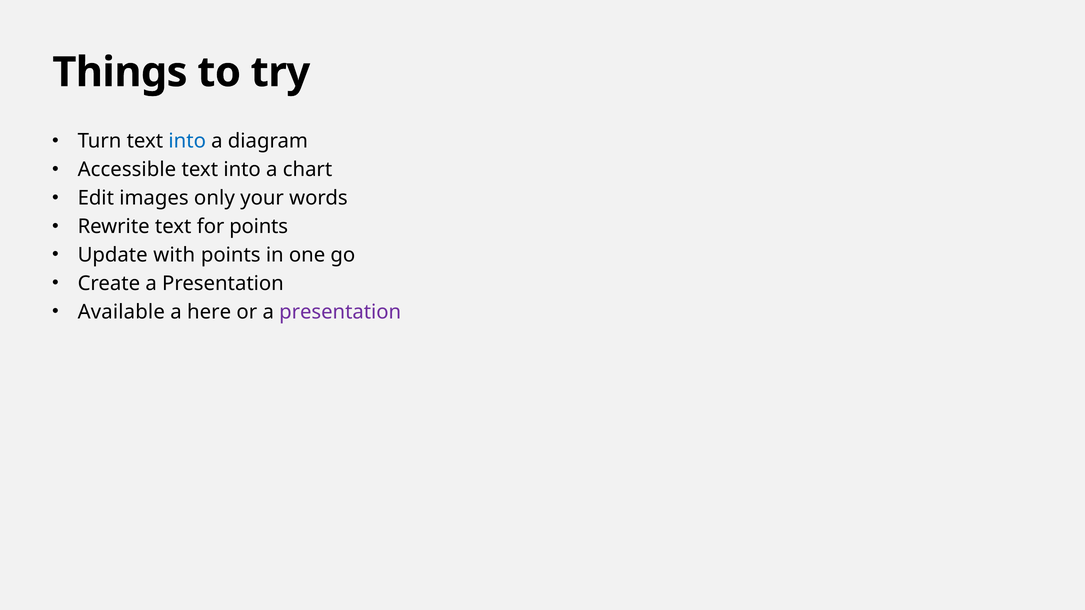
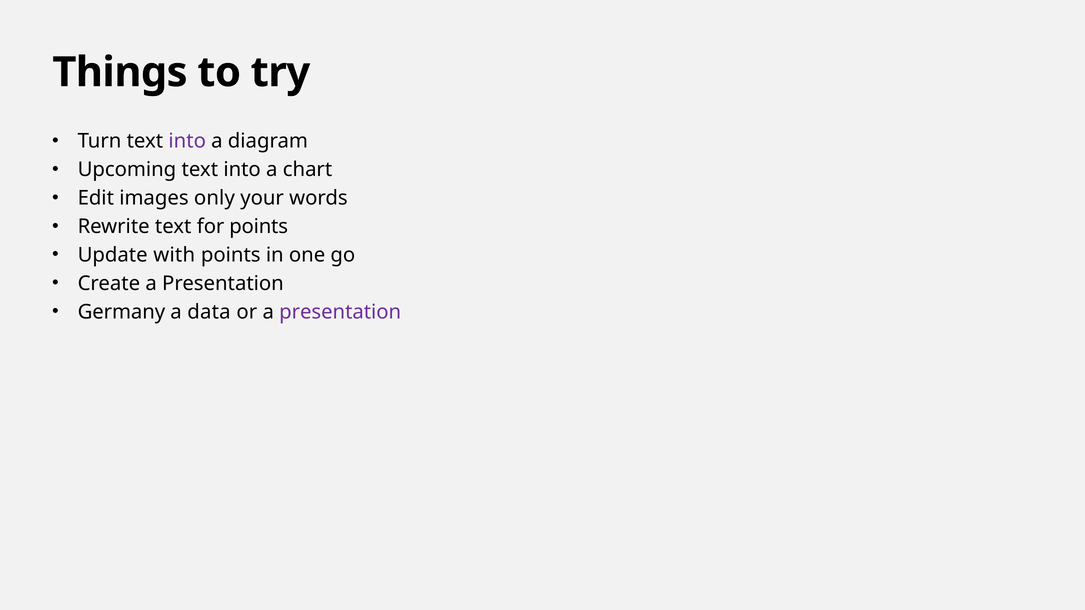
into at (187, 141) colour: blue -> purple
Accessible: Accessible -> Upcoming
Available: Available -> Germany
here: here -> data
